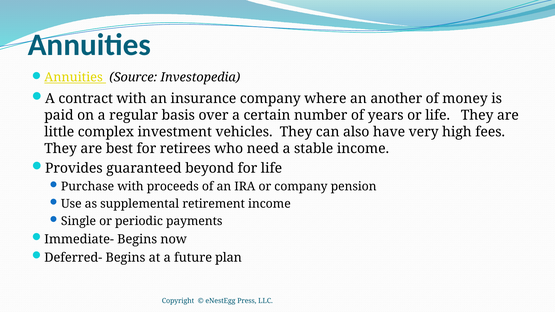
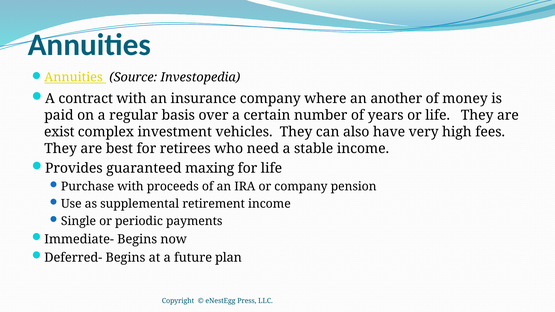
little: little -> exist
beyond: beyond -> maxing
